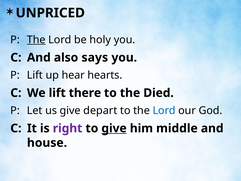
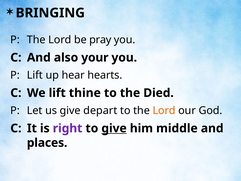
UNPRICED: UNPRICED -> BRINGING
The at (36, 40) underline: present -> none
holy: holy -> pray
says: says -> your
there: there -> thine
Lord at (164, 110) colour: blue -> orange
house: house -> places
